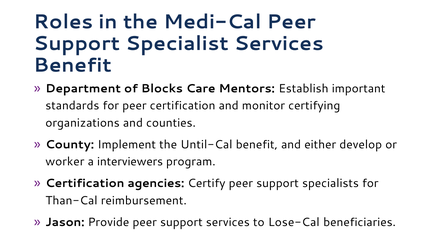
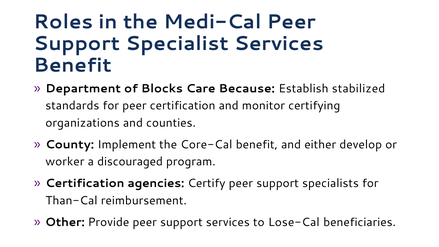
Mentors: Mentors -> Because
important: important -> stabilized
Until-Cal: Until-Cal -> Core-Cal
interviewers: interviewers -> discouraged
Jason: Jason -> Other
